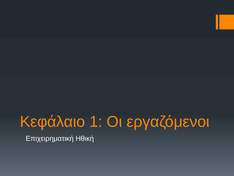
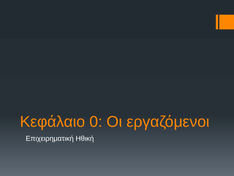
1: 1 -> 0
